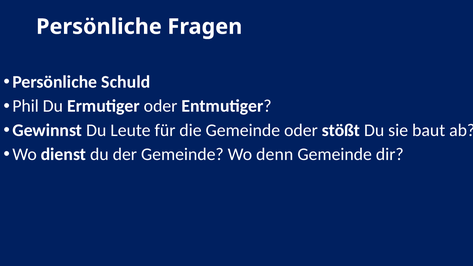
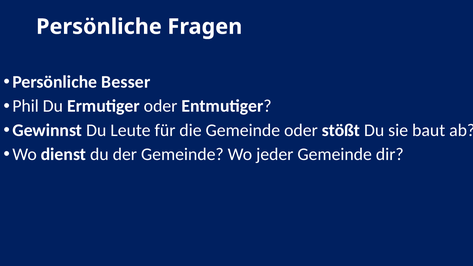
Schuld: Schuld -> Besser
denn: denn -> jeder
